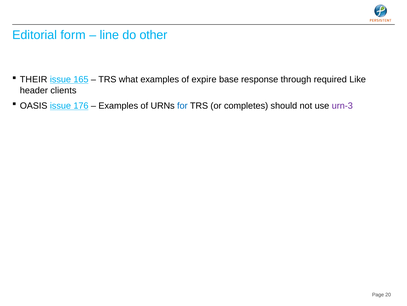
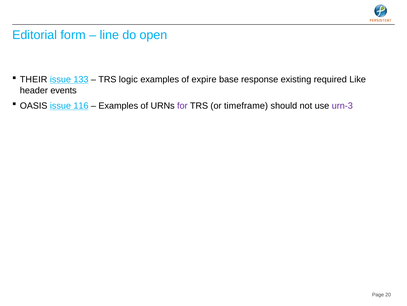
other: other -> open
165: 165 -> 133
what: what -> logic
through: through -> existing
clients: clients -> events
176: 176 -> 116
for colour: blue -> purple
completes: completes -> timeframe
